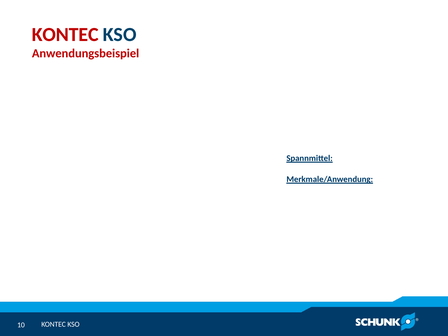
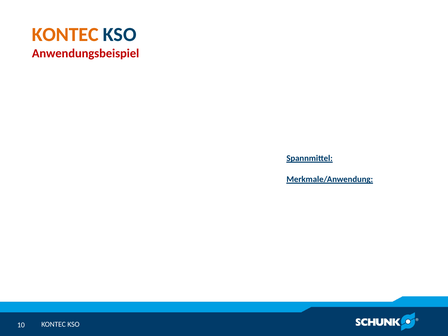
KONTEC at (65, 35) colour: red -> orange
